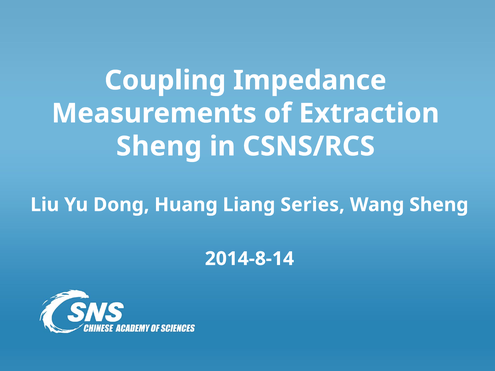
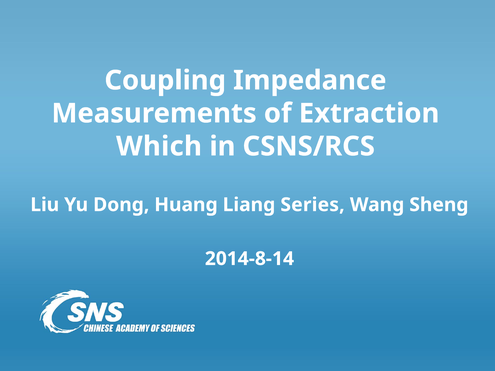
Sheng at (159, 146): Sheng -> Which
